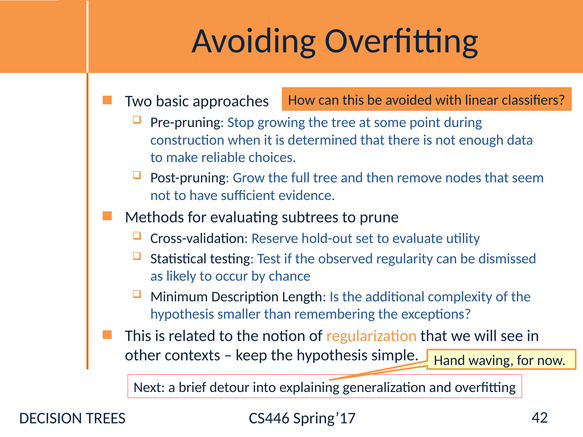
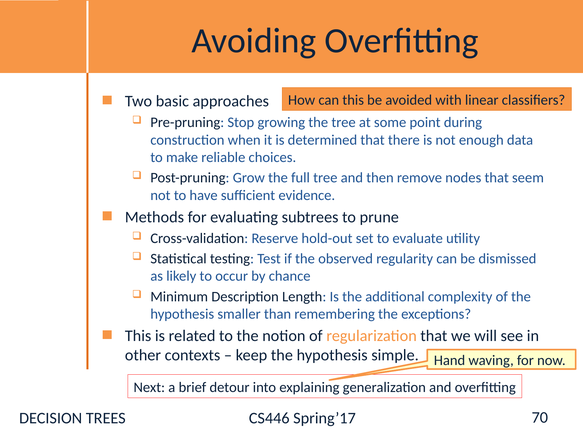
42: 42 -> 70
